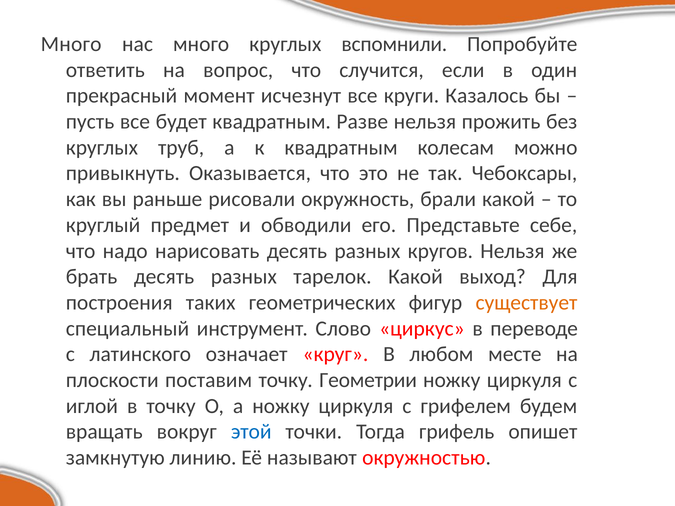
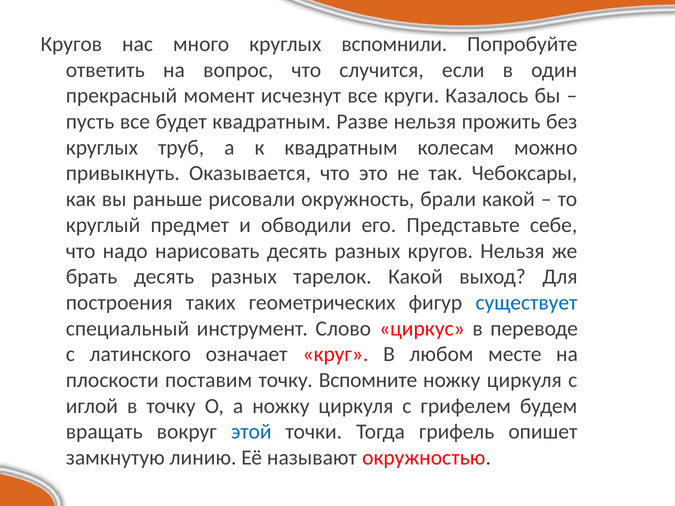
Много at (71, 44): Много -> Кругов
существует colour: orange -> blue
Геометрии: Геометрии -> Вспомните
